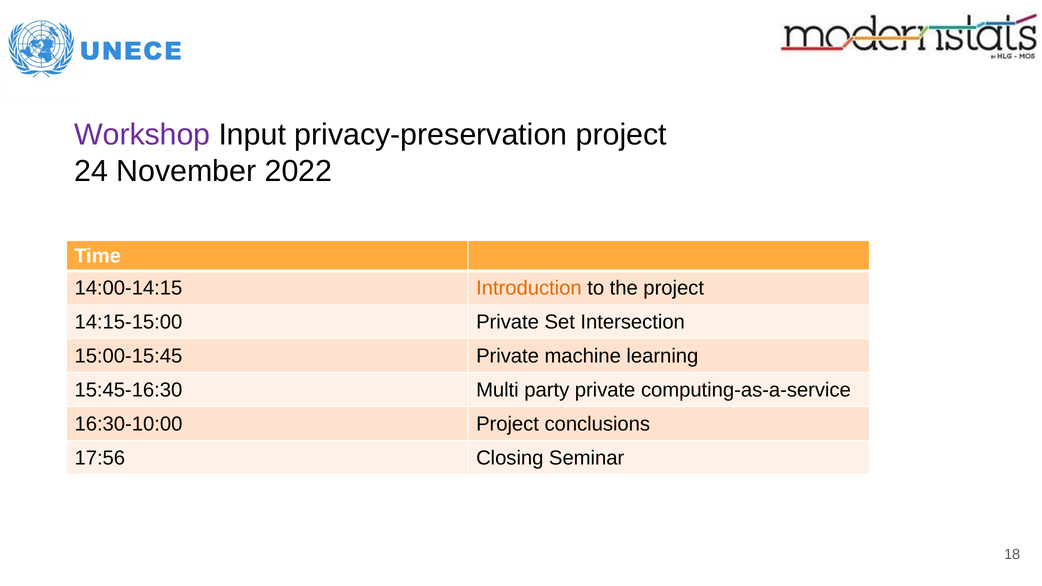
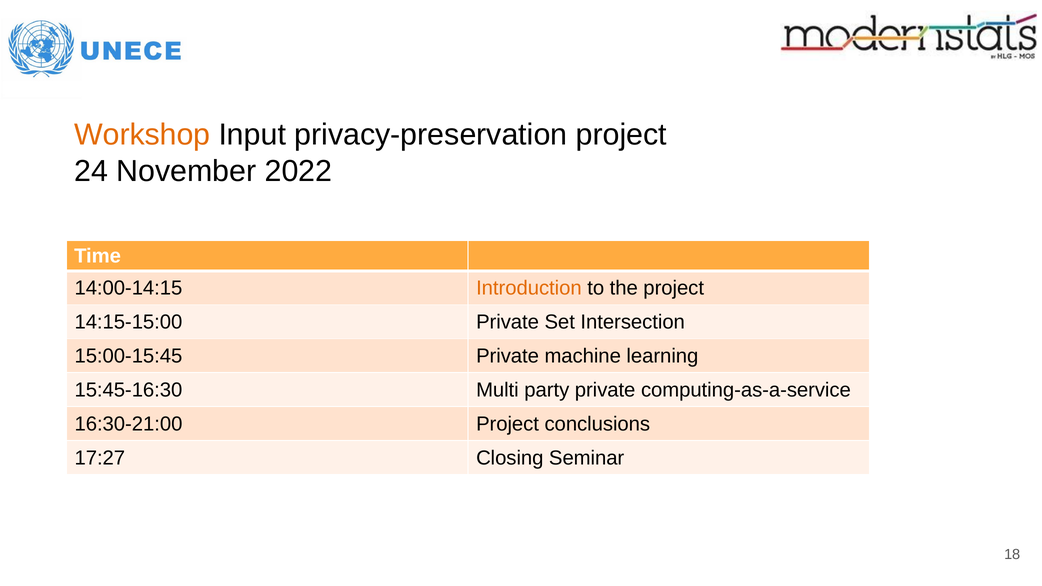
Workshop colour: purple -> orange
16:30-10:00: 16:30-10:00 -> 16:30-21:00
17:56: 17:56 -> 17:27
